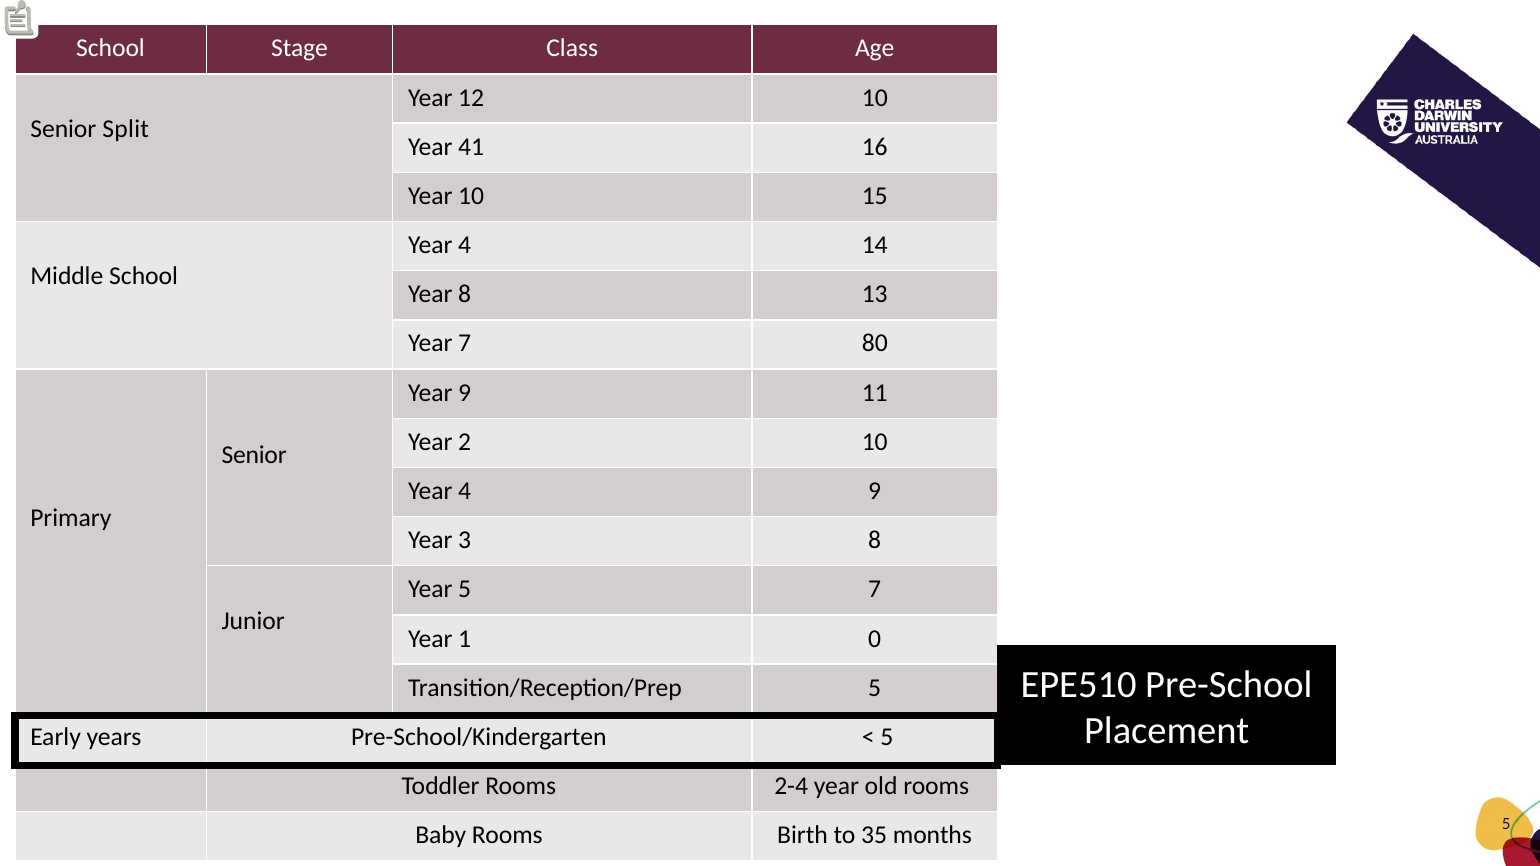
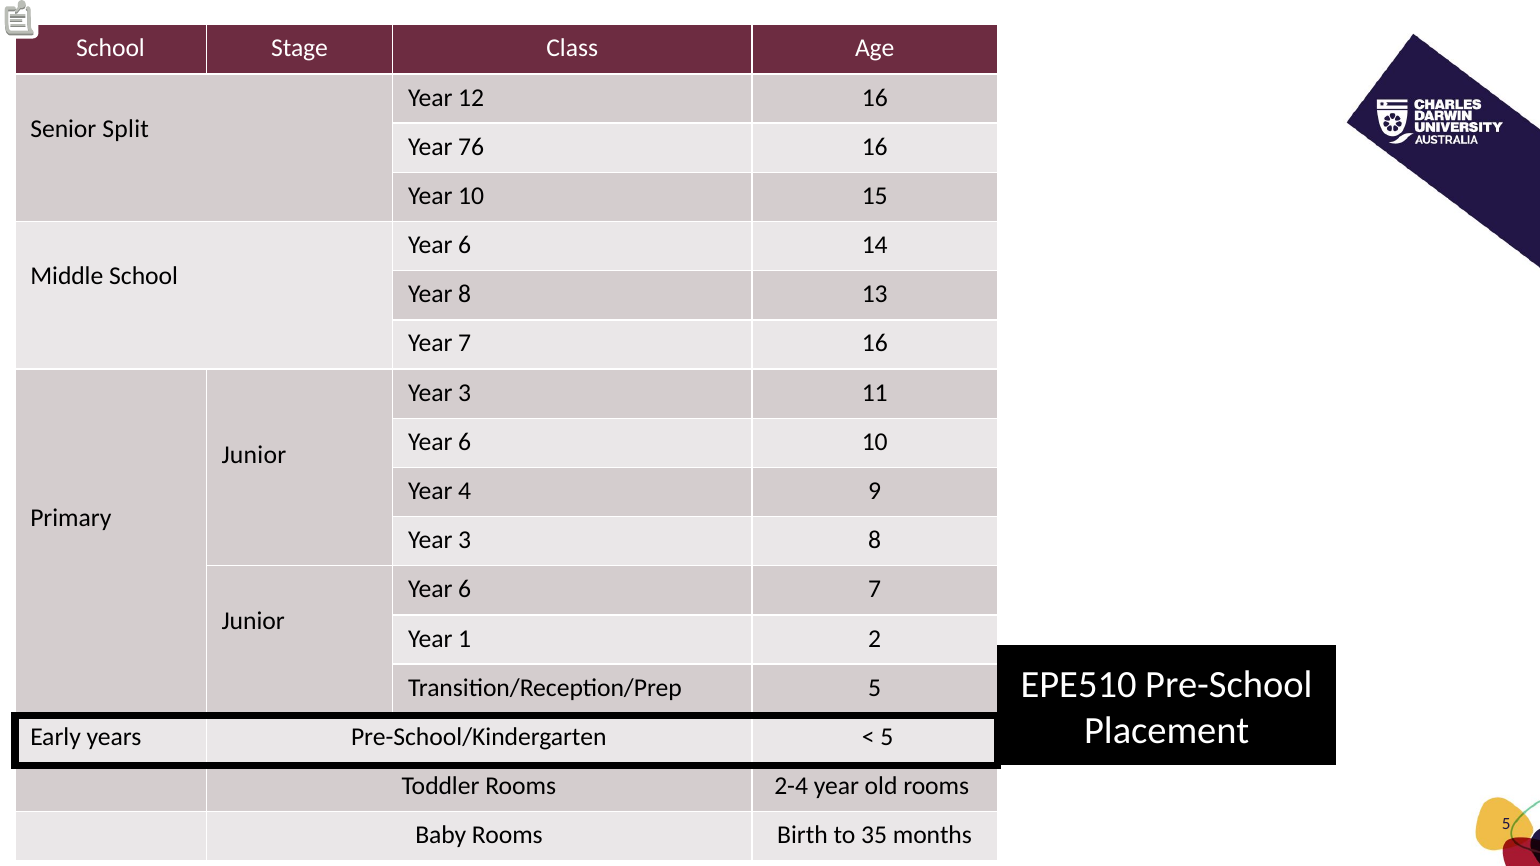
12 10: 10 -> 16
41: 41 -> 76
4 at (465, 245): 4 -> 6
7 80: 80 -> 16
9 at (465, 393): 9 -> 3
2 at (465, 442): 2 -> 6
Senior at (254, 456): Senior -> Junior
5 at (465, 590): 5 -> 6
0: 0 -> 2
